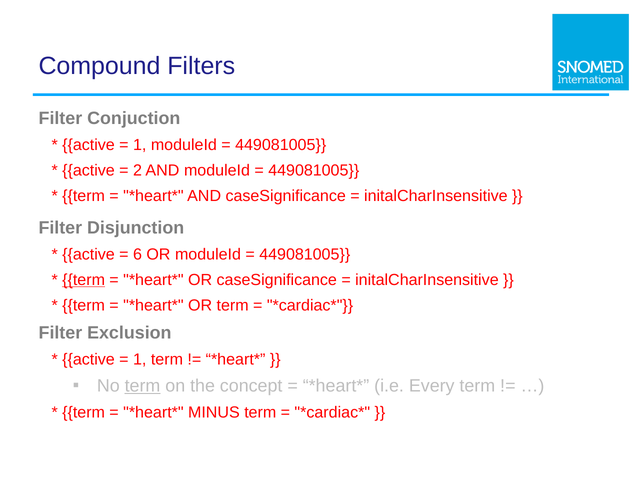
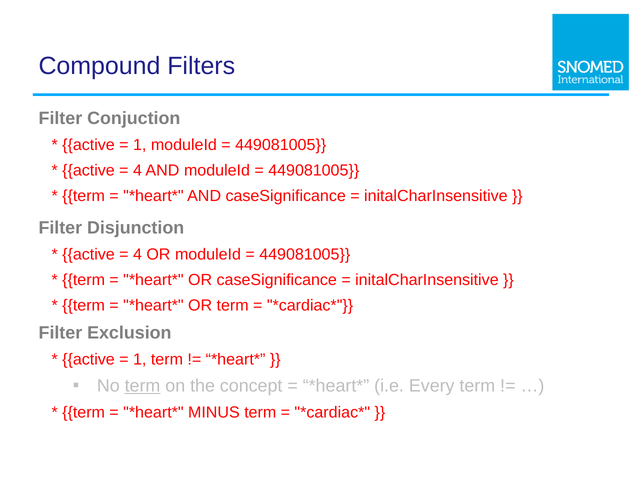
2 at (138, 171): 2 -> 4
6 at (138, 255): 6 -> 4
term at (84, 280) underline: present -> none
